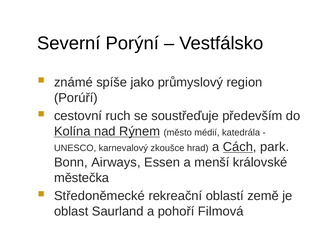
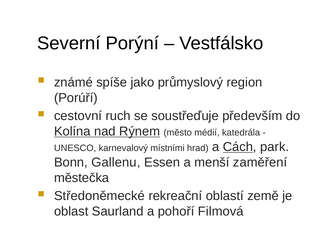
zkoušce: zkoušce -> místními
Airways: Airways -> Gallenu
královské: královské -> zaměření
